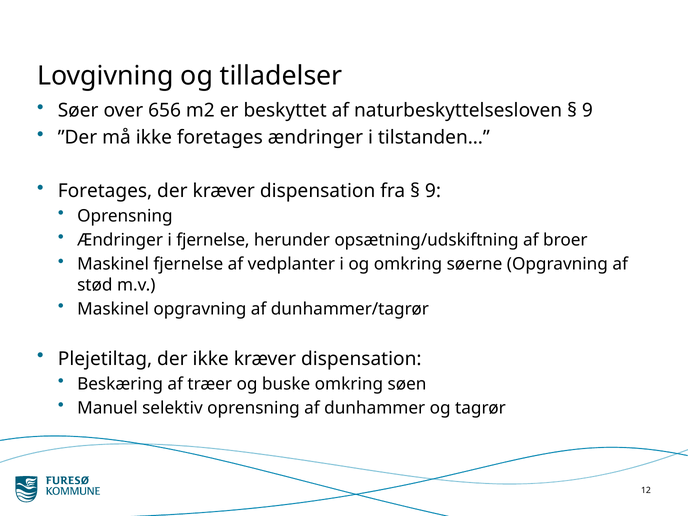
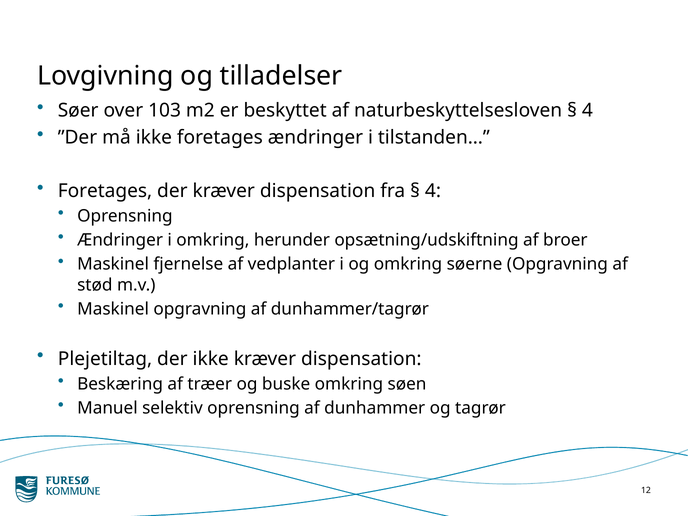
656: 656 -> 103
9 at (587, 111): 9 -> 4
9 at (433, 191): 9 -> 4
i fjernelse: fjernelse -> omkring
